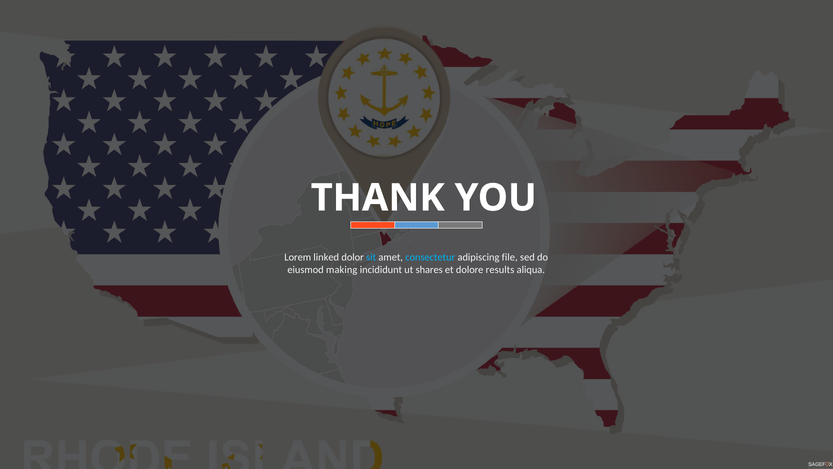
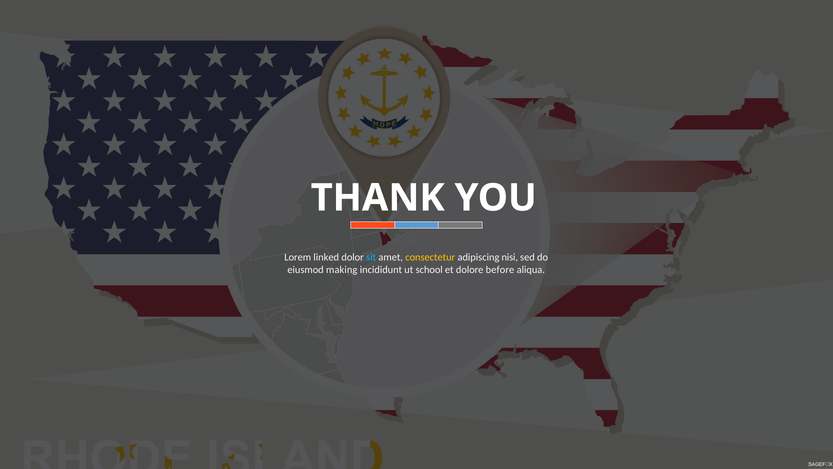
consectetur colour: light blue -> yellow
file: file -> nisi
shares: shares -> school
results: results -> before
